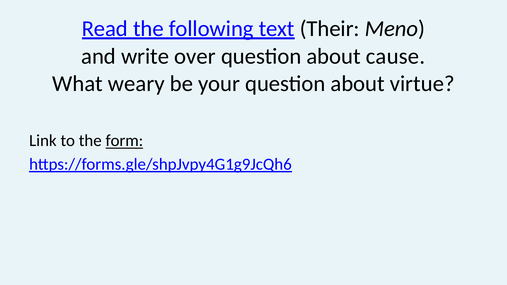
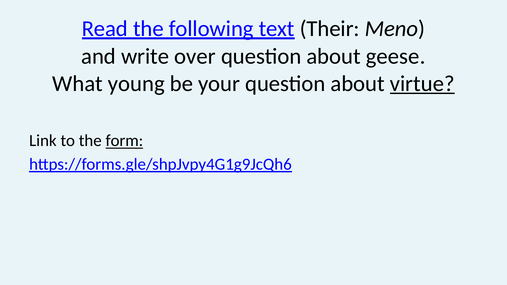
cause: cause -> geese
weary: weary -> young
virtue underline: none -> present
